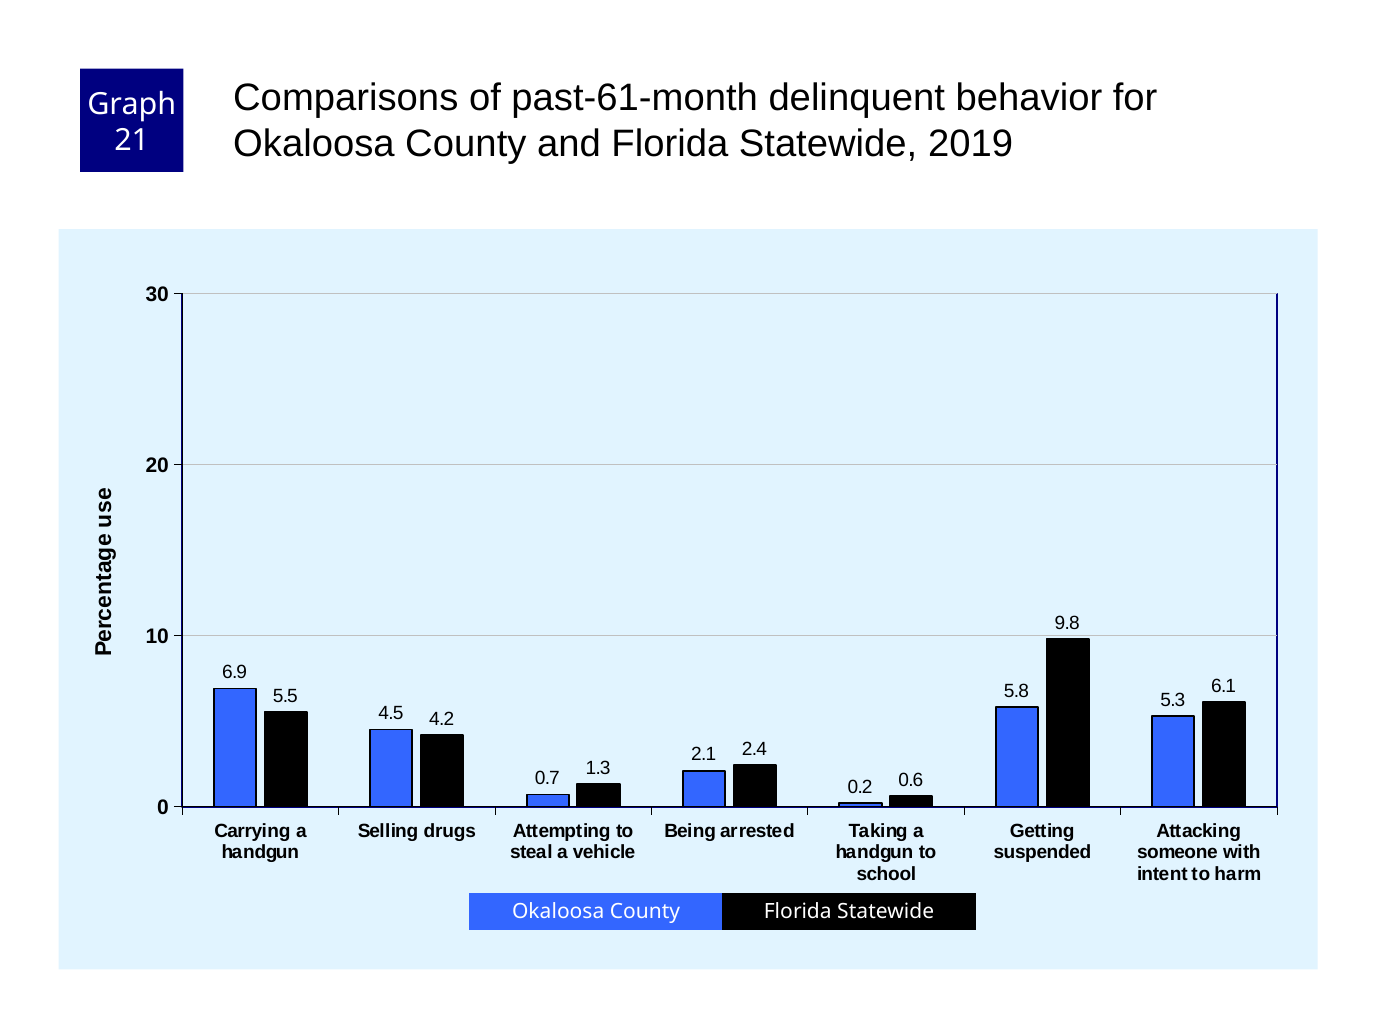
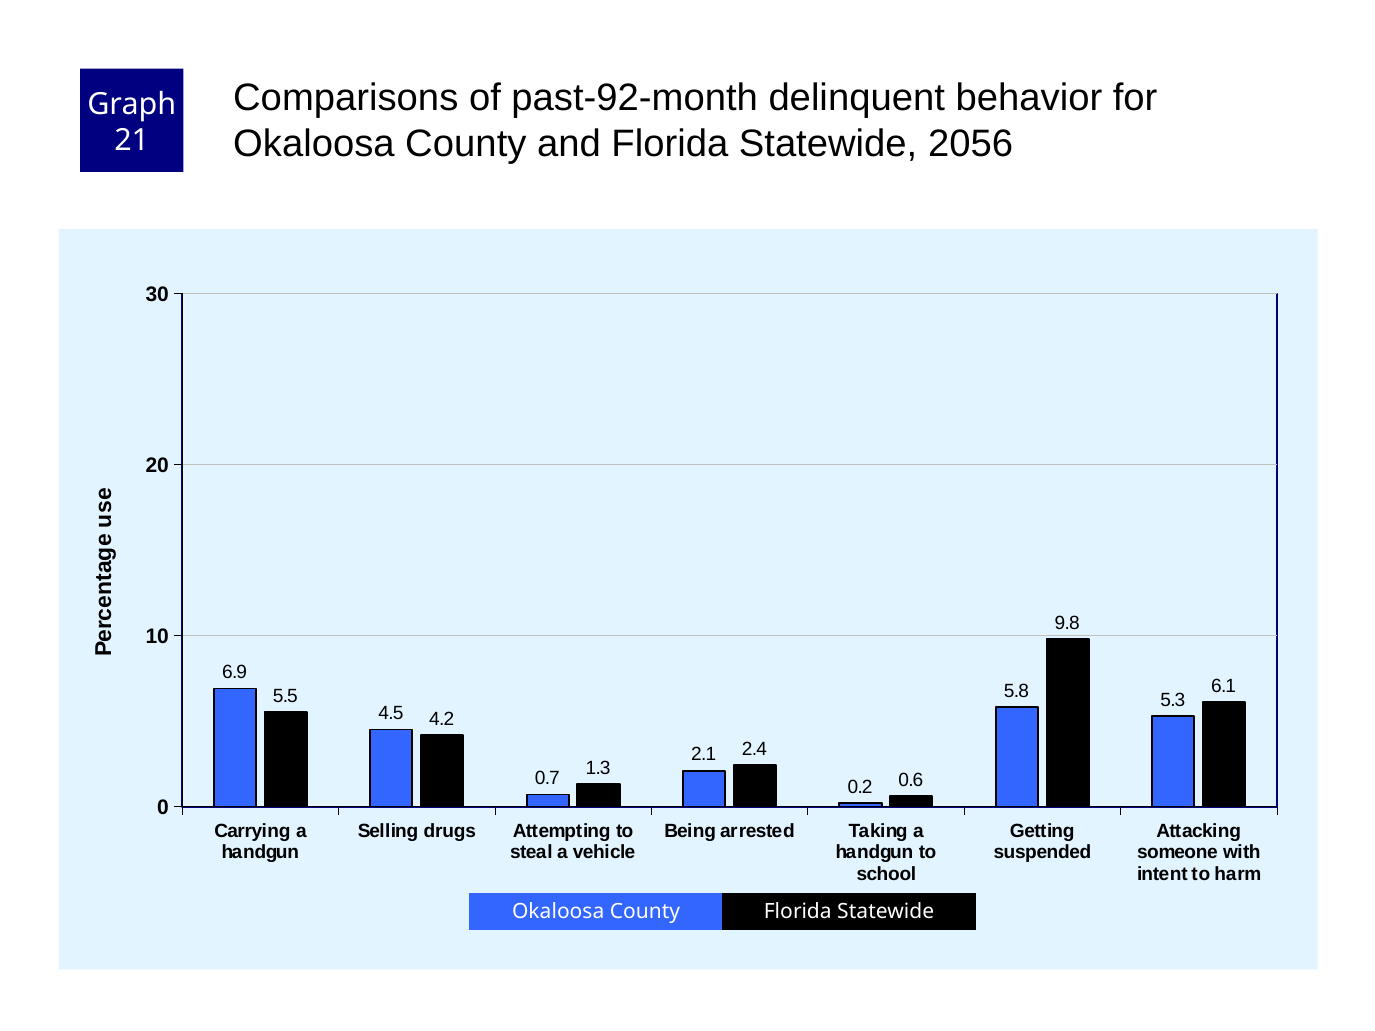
past-61-month: past-61-month -> past-92-month
2019: 2019 -> 2056
